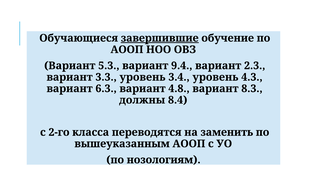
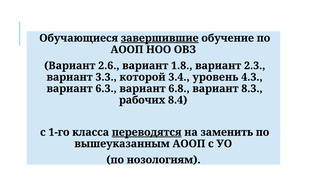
5.3: 5.3 -> 2.6
9.4: 9.4 -> 1.8
3.3 уровень: уровень -> которой
4.8: 4.8 -> 6.8
должны: должны -> рабочих
2-го: 2-го -> 1-го
переводятся underline: none -> present
